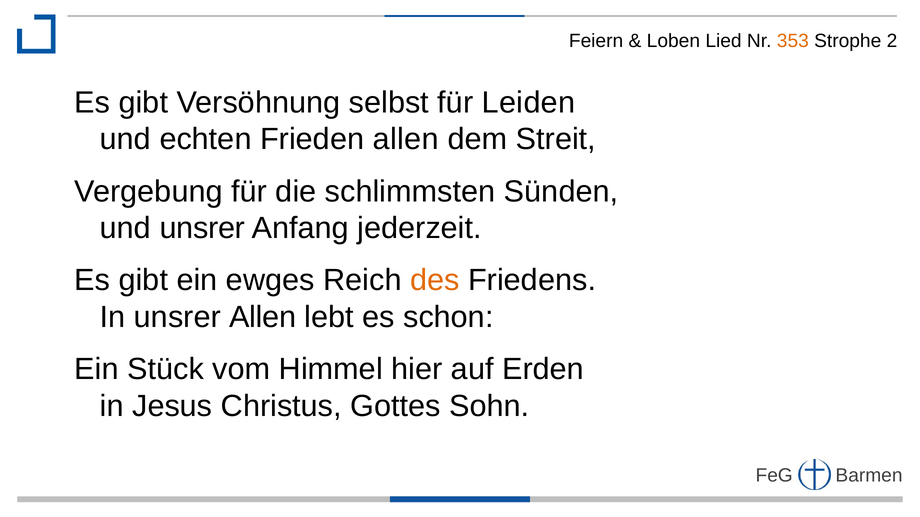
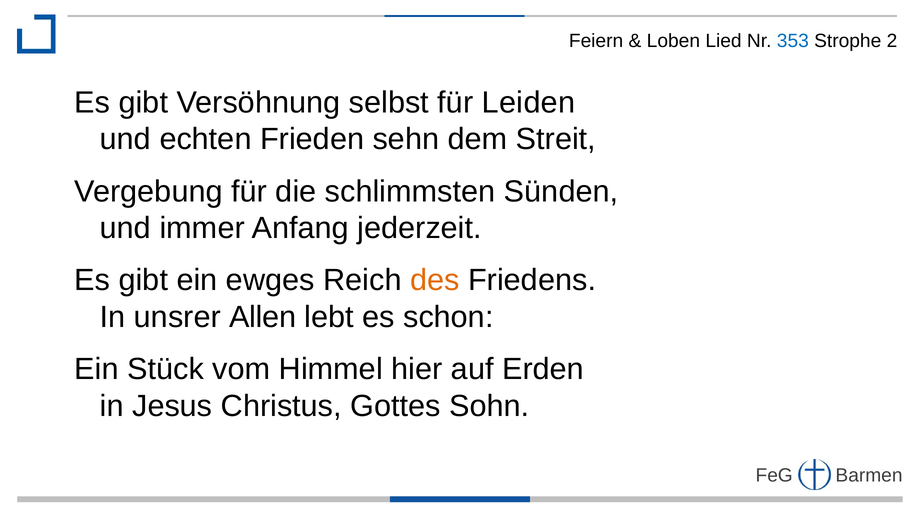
353 colour: orange -> blue
Frieden allen: allen -> sehn
und unsrer: unsrer -> immer
